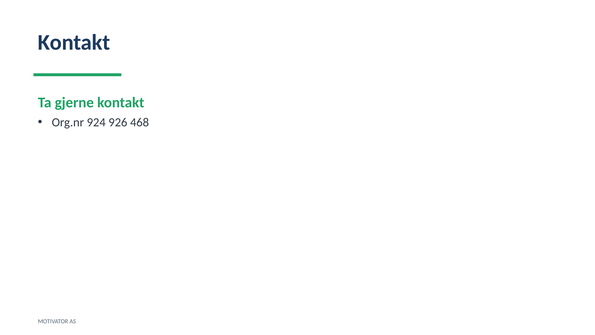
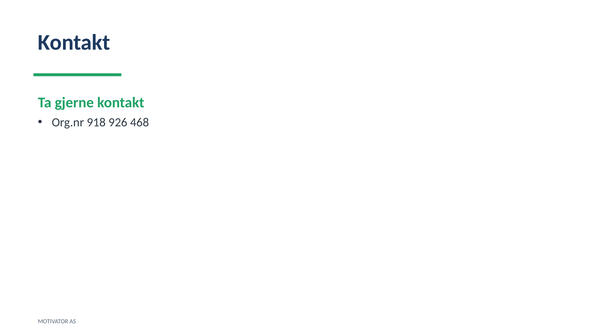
924: 924 -> 918
